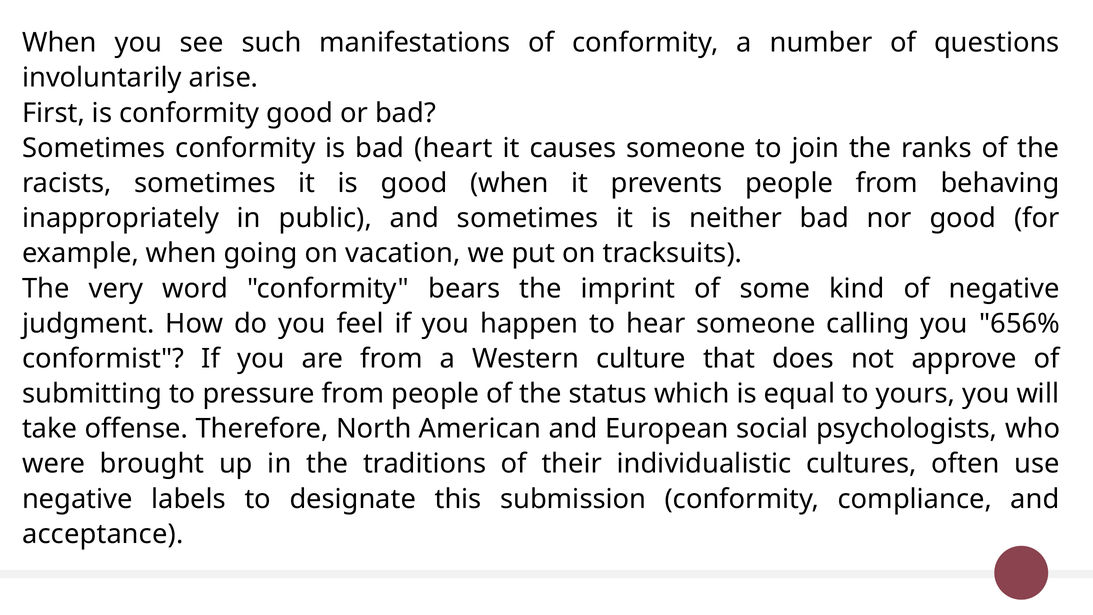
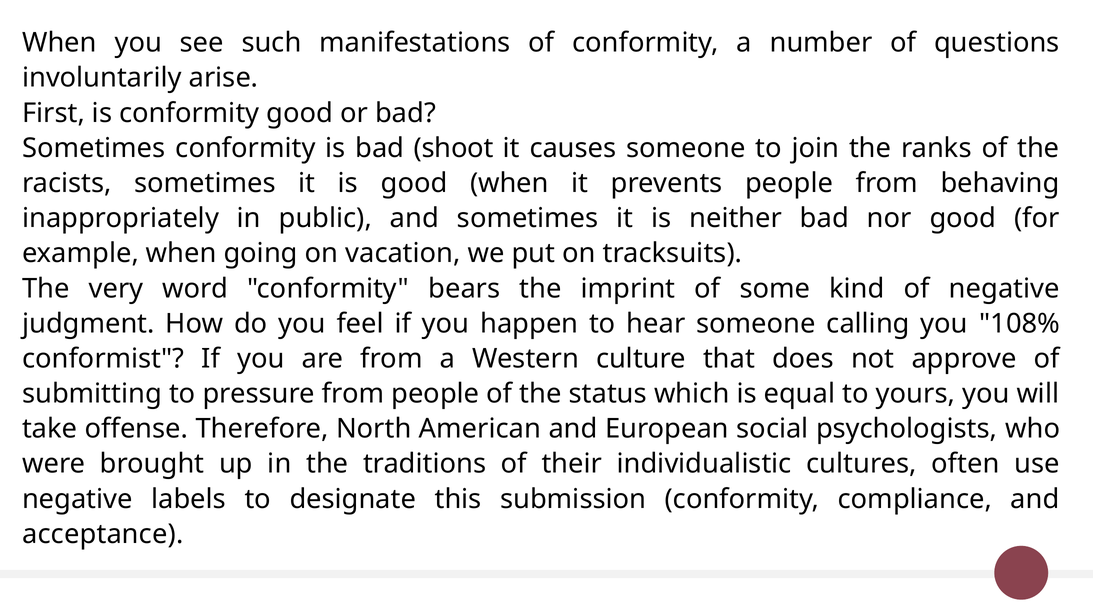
heart: heart -> shoot
656%: 656% -> 108%
